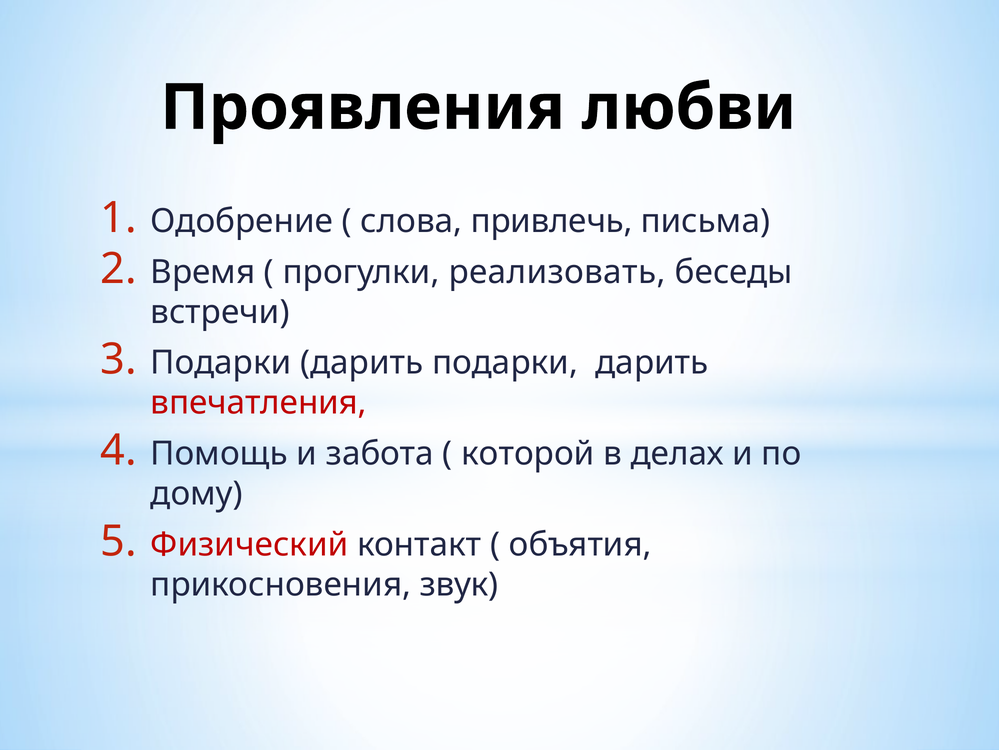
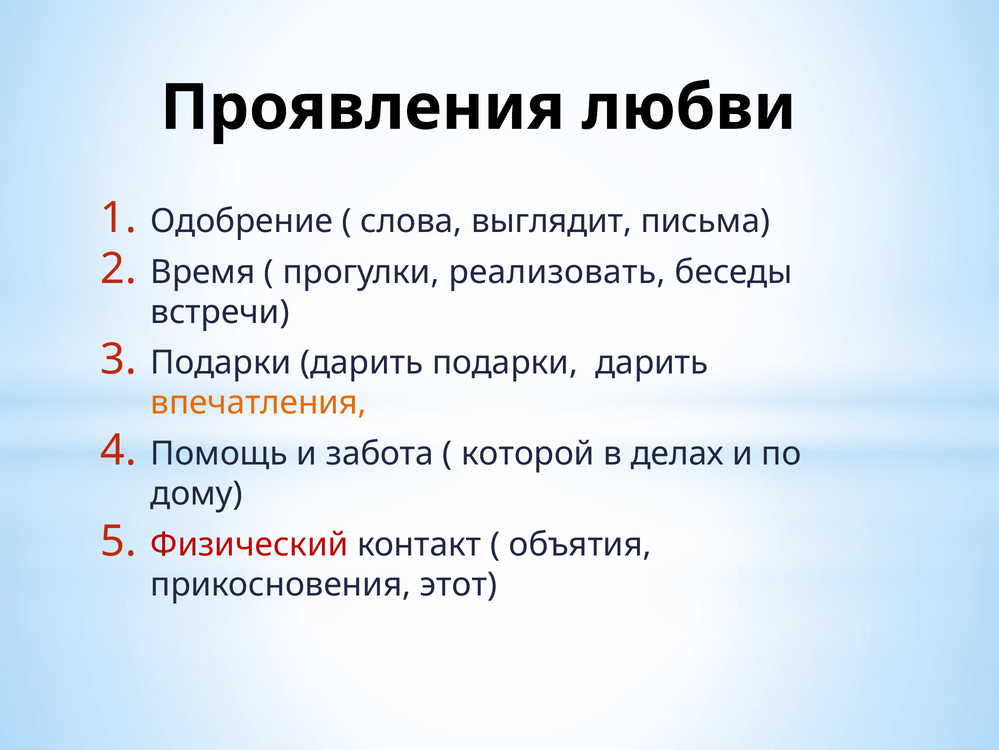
привлечь: привлечь -> выглядит
впечатления colour: red -> orange
звук: звук -> этот
